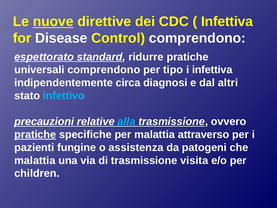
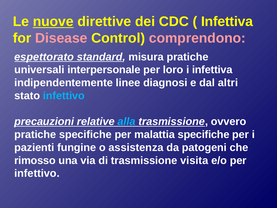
Disease colour: white -> pink
comprendono at (197, 38) colour: white -> pink
ridurre: ridurre -> misura
universali comprendono: comprendono -> interpersonale
tipo: tipo -> loro
circa: circa -> linee
pratiche at (35, 134) underline: present -> none
malattia attraverso: attraverso -> specifiche
malattia at (35, 160): malattia -> rimosso
children at (37, 173): children -> infettivo
